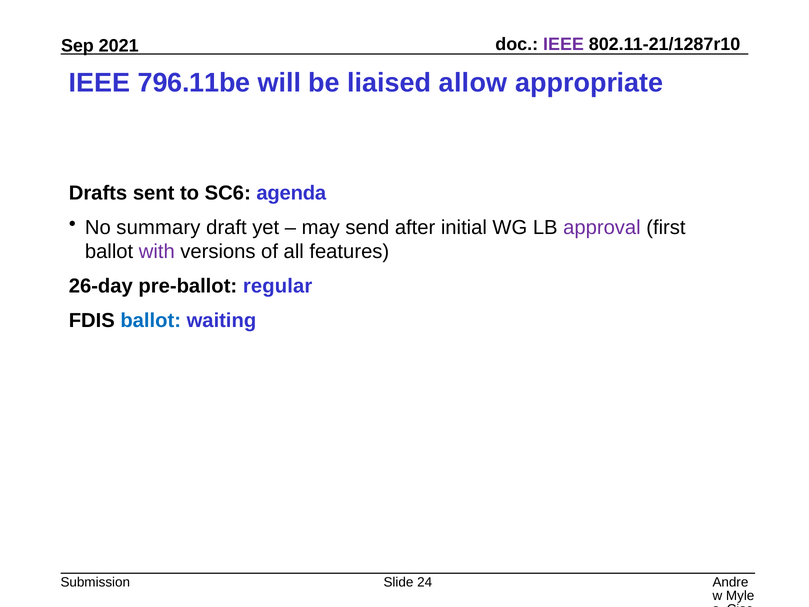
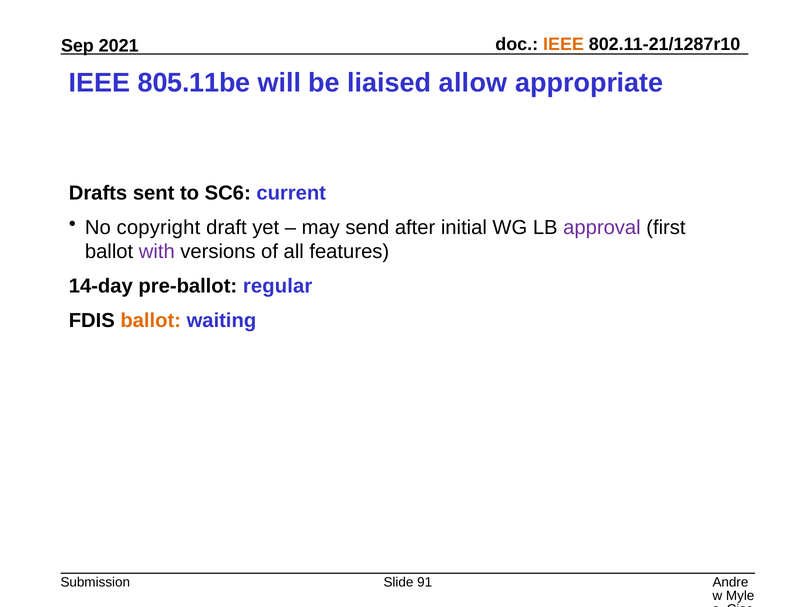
IEEE at (564, 44) colour: purple -> orange
796.11be: 796.11be -> 805.11be
agenda: agenda -> current
summary: summary -> copyright
26-day: 26-day -> 14-day
ballot at (151, 320) colour: blue -> orange
24: 24 -> 91
